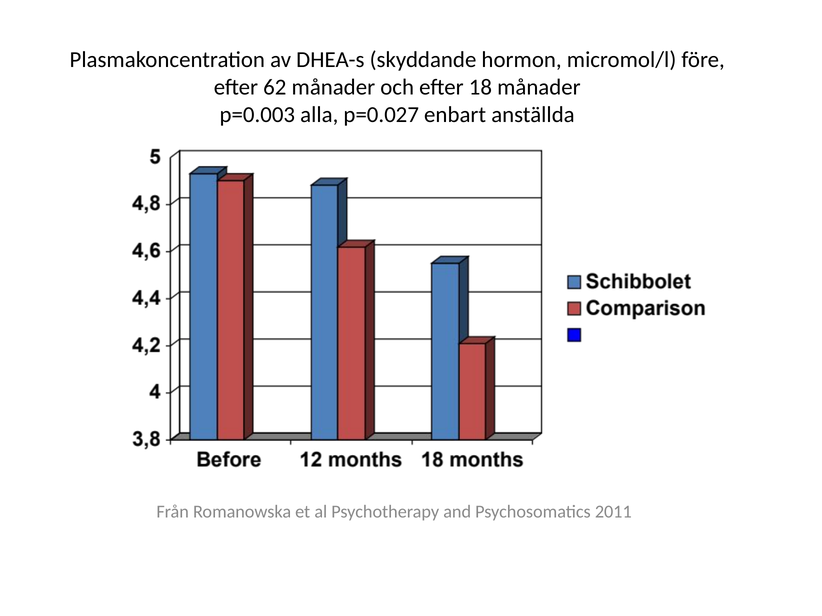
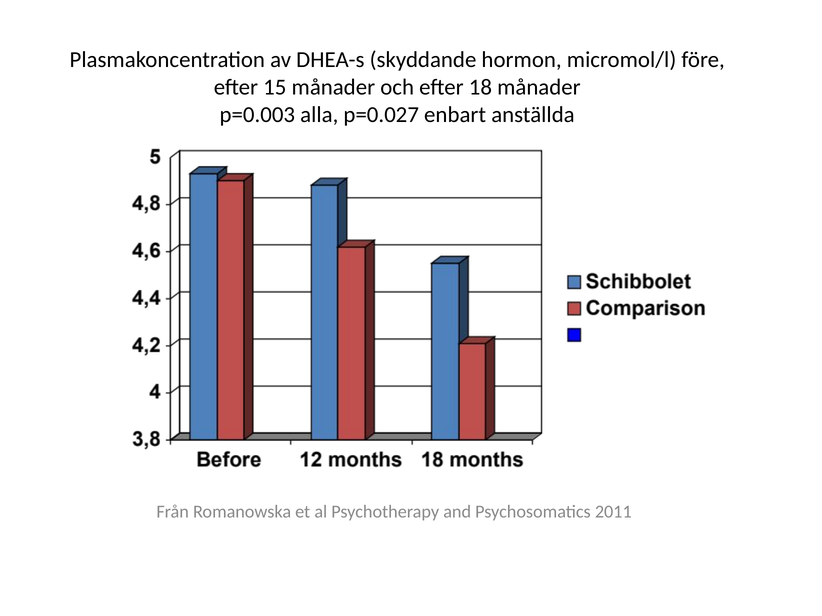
62: 62 -> 15
